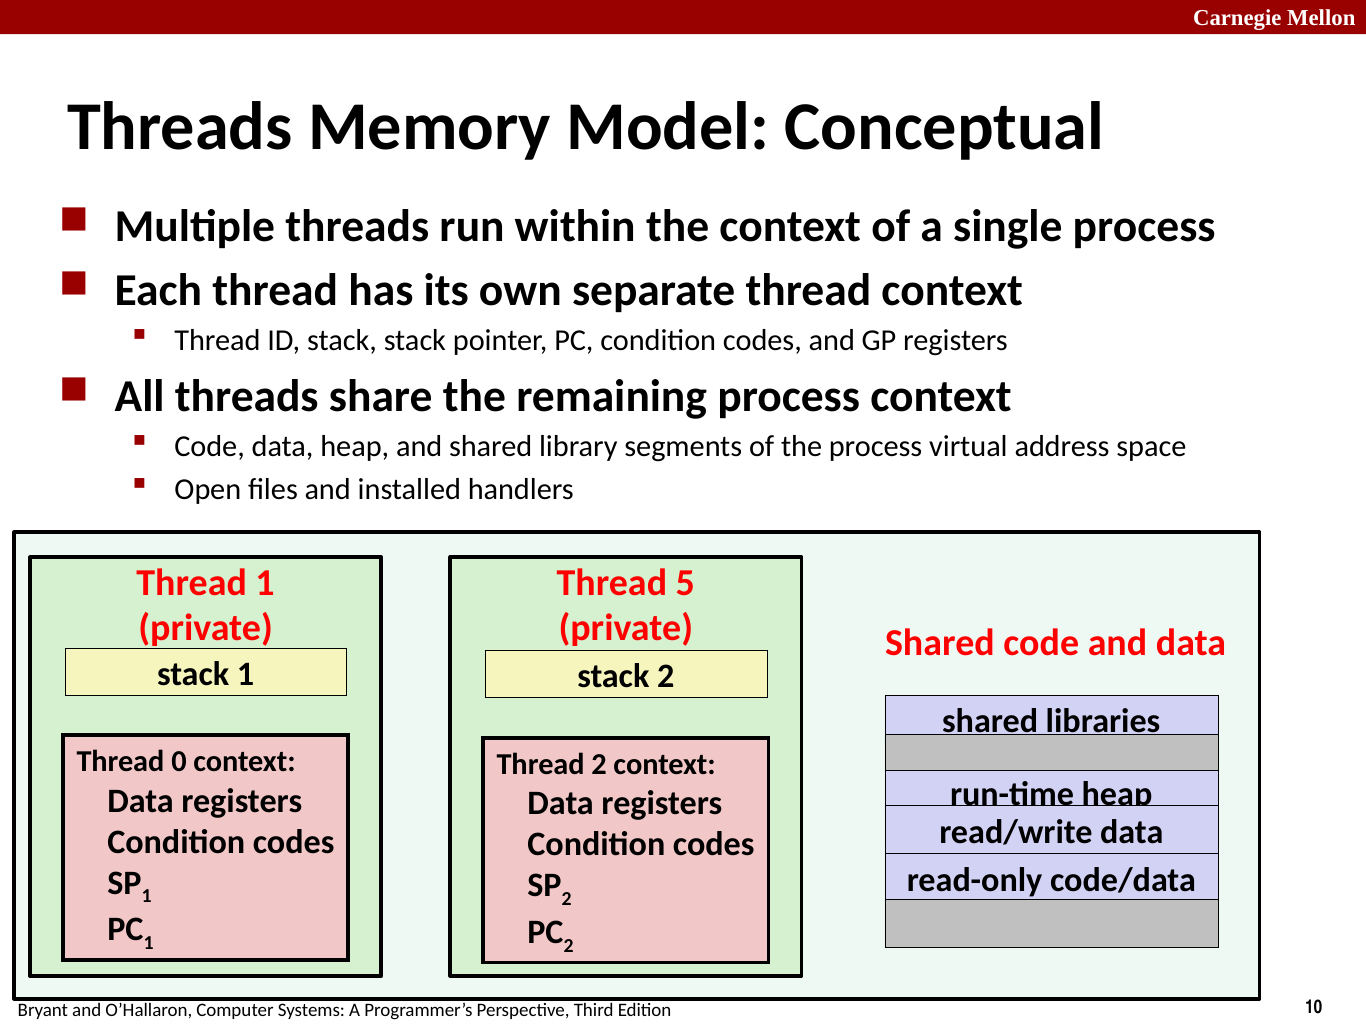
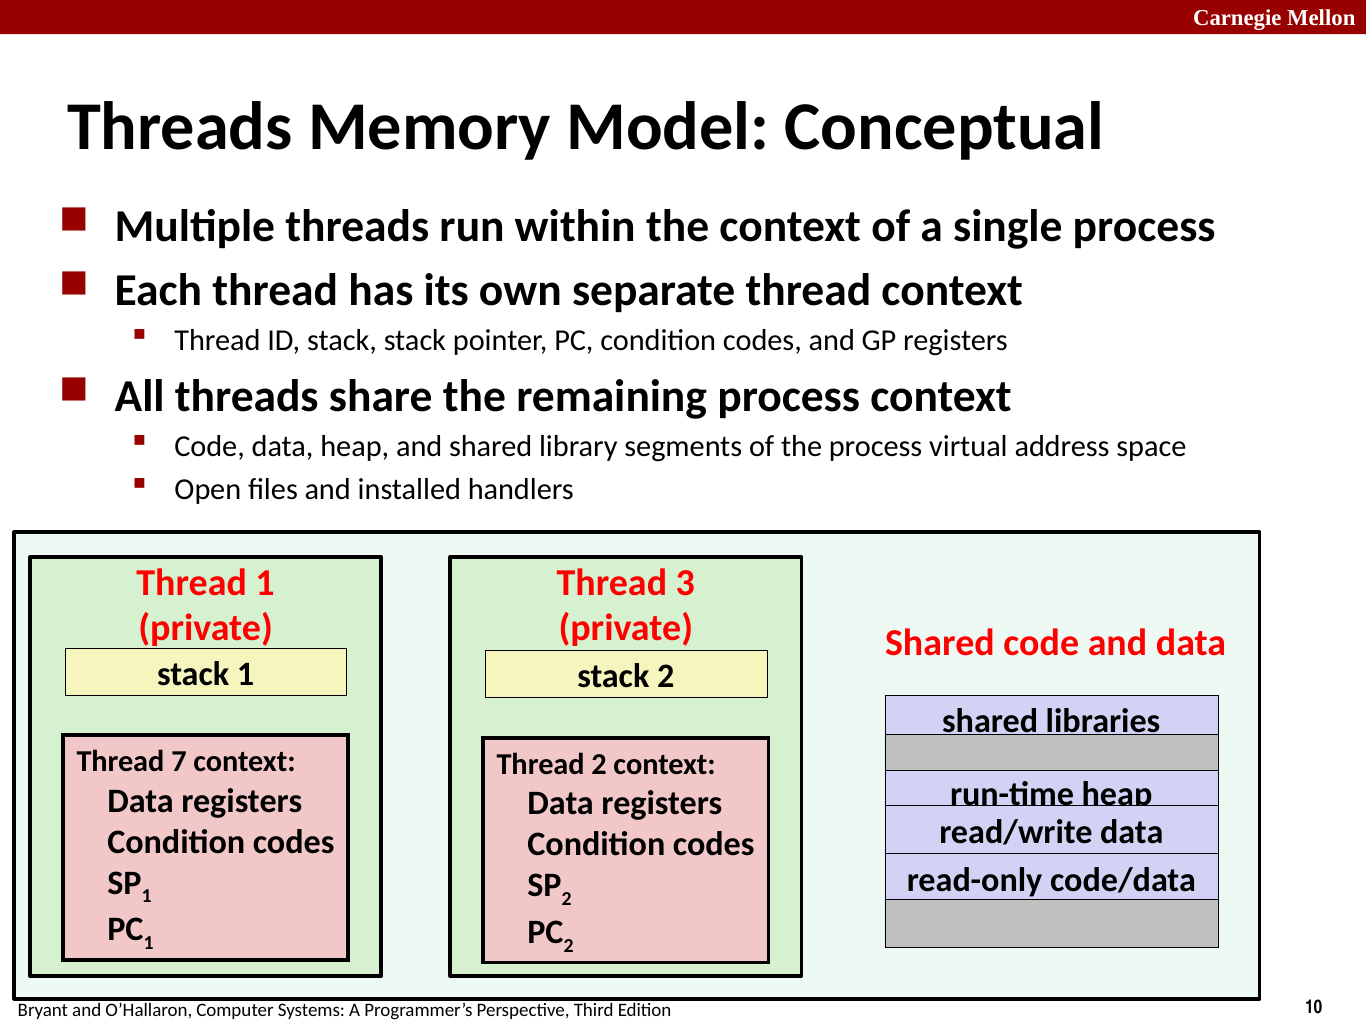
5: 5 -> 3
0: 0 -> 7
